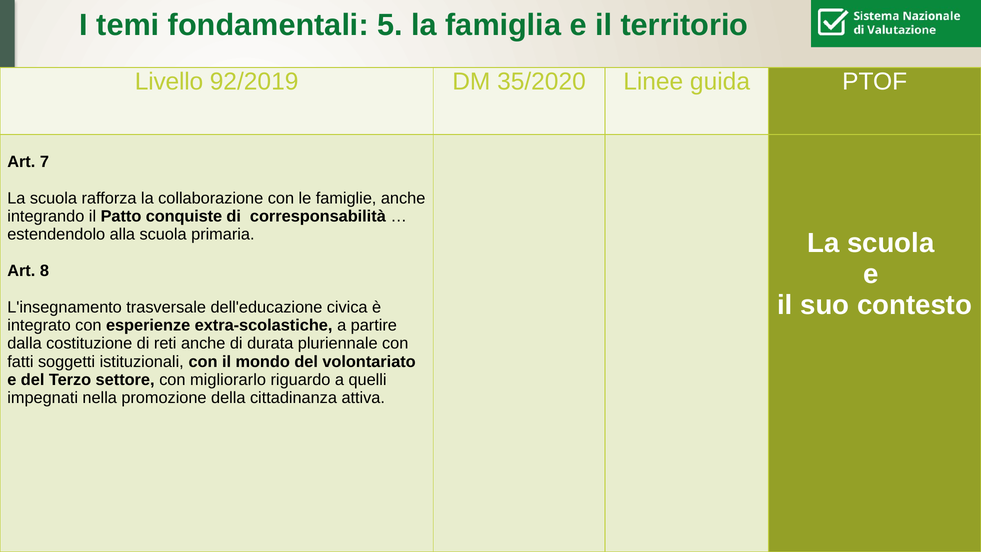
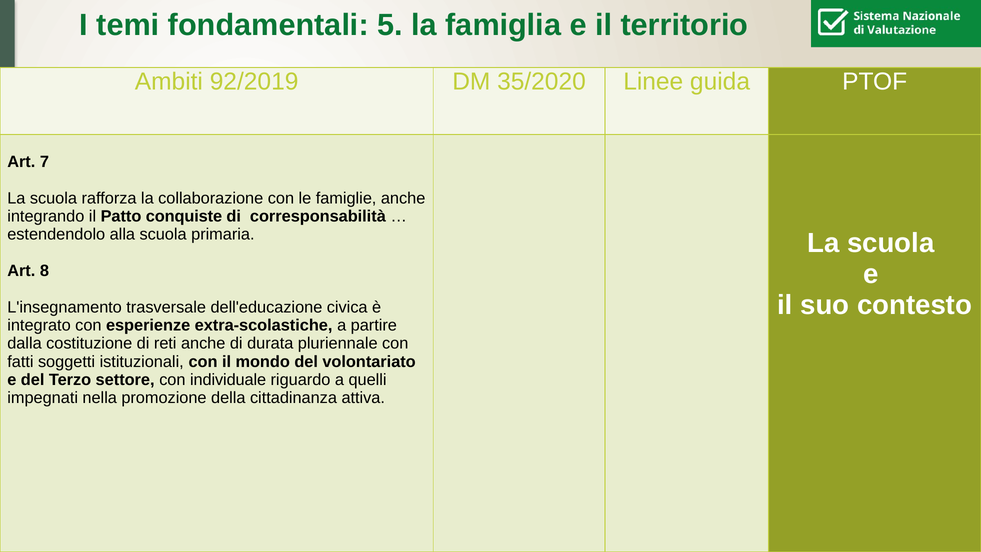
Livello: Livello -> Ambiti
migliorarlo: migliorarlo -> individuale
